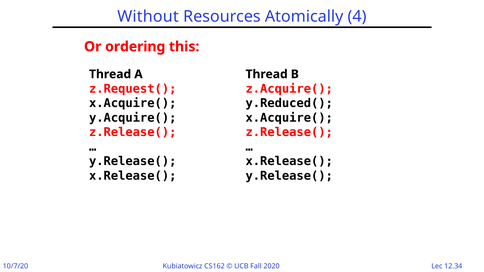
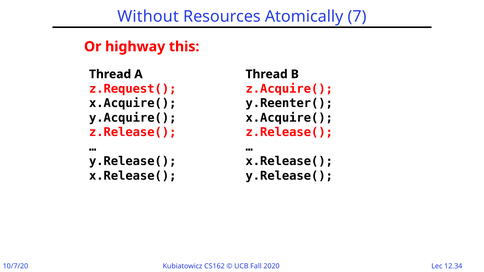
4: 4 -> 7
ordering: ordering -> highway
y.Reduced(: y.Reduced( -> y.Reenter(
